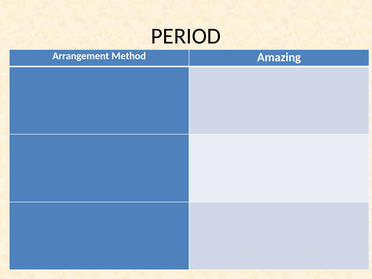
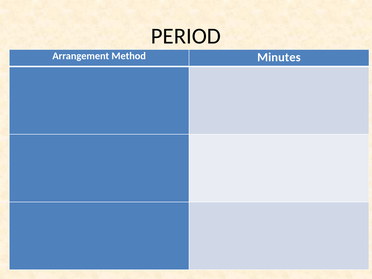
Amazing: Amazing -> Minutes
